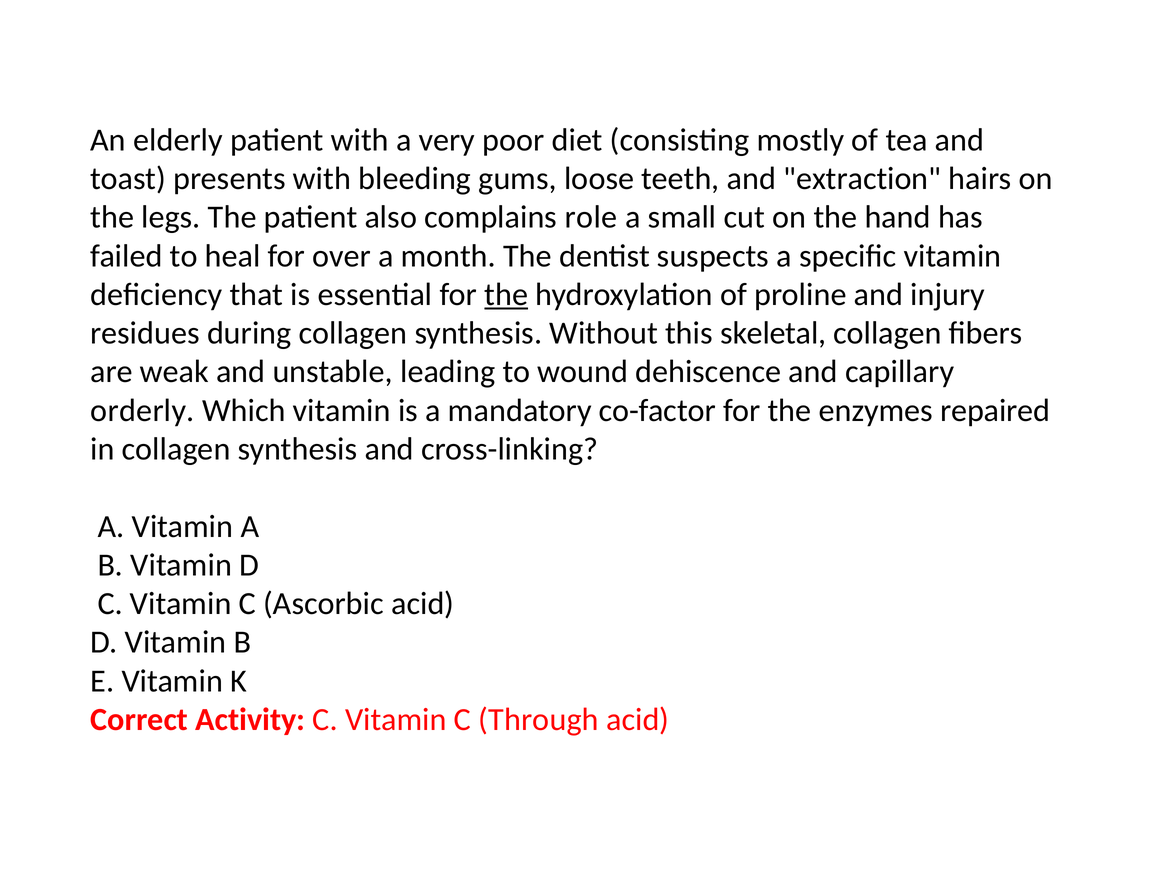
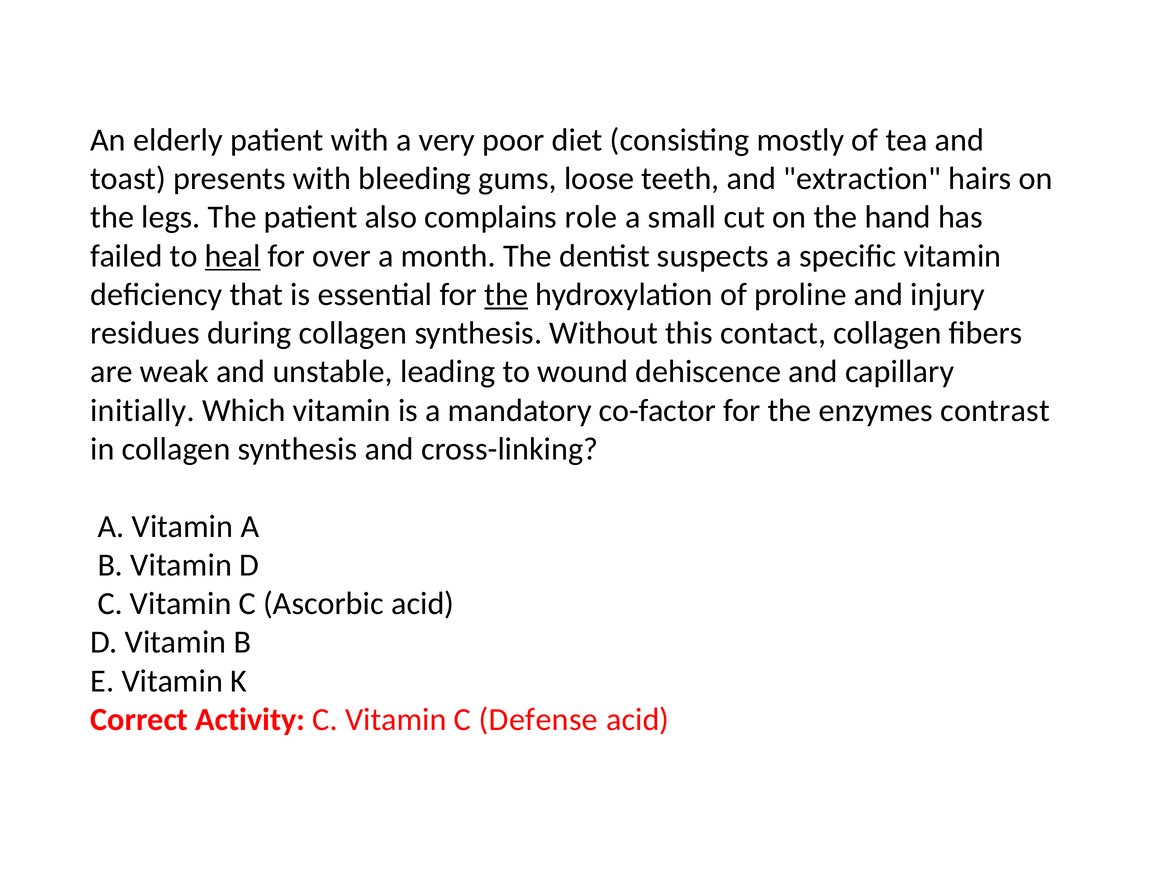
heal underline: none -> present
skeletal: skeletal -> contact
orderly: orderly -> initially
repaired: repaired -> contrast
Through: Through -> Defense
